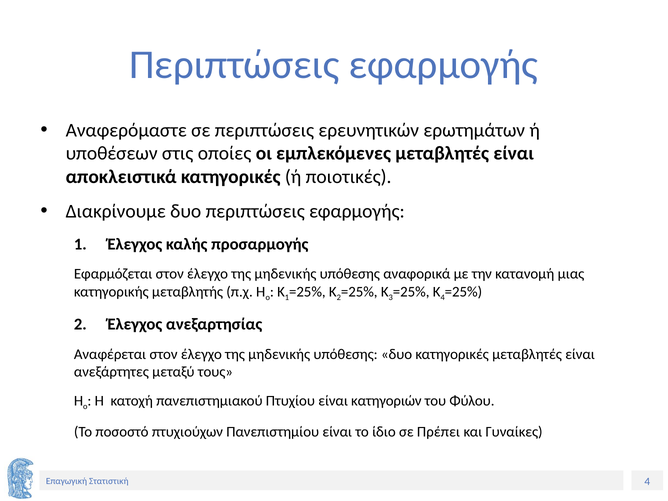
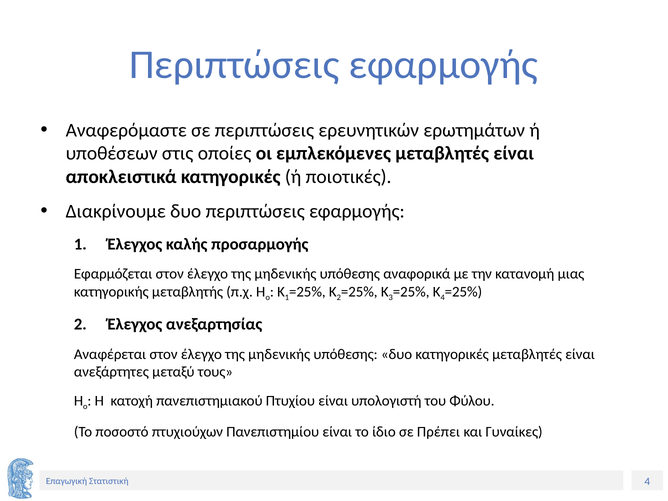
κατηγοριών: κατηγοριών -> υπολογιστή
